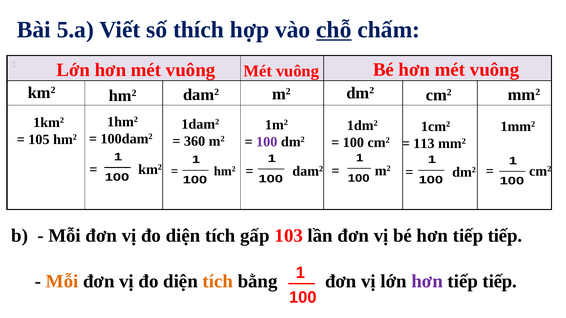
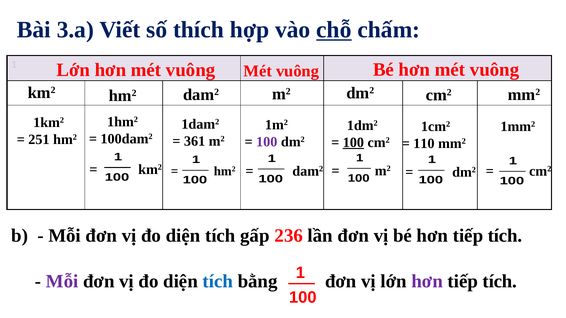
5.a: 5.a -> 3.a
105: 105 -> 251
360: 360 -> 361
100 at (353, 143) underline: none -> present
113: 113 -> 110
103: 103 -> 236
bé hơn tiếp tiếp: tiếp -> tích
Mỗi at (62, 282) colour: orange -> purple
tích at (218, 282) colour: orange -> blue
tiếp at (500, 282): tiếp -> tích
